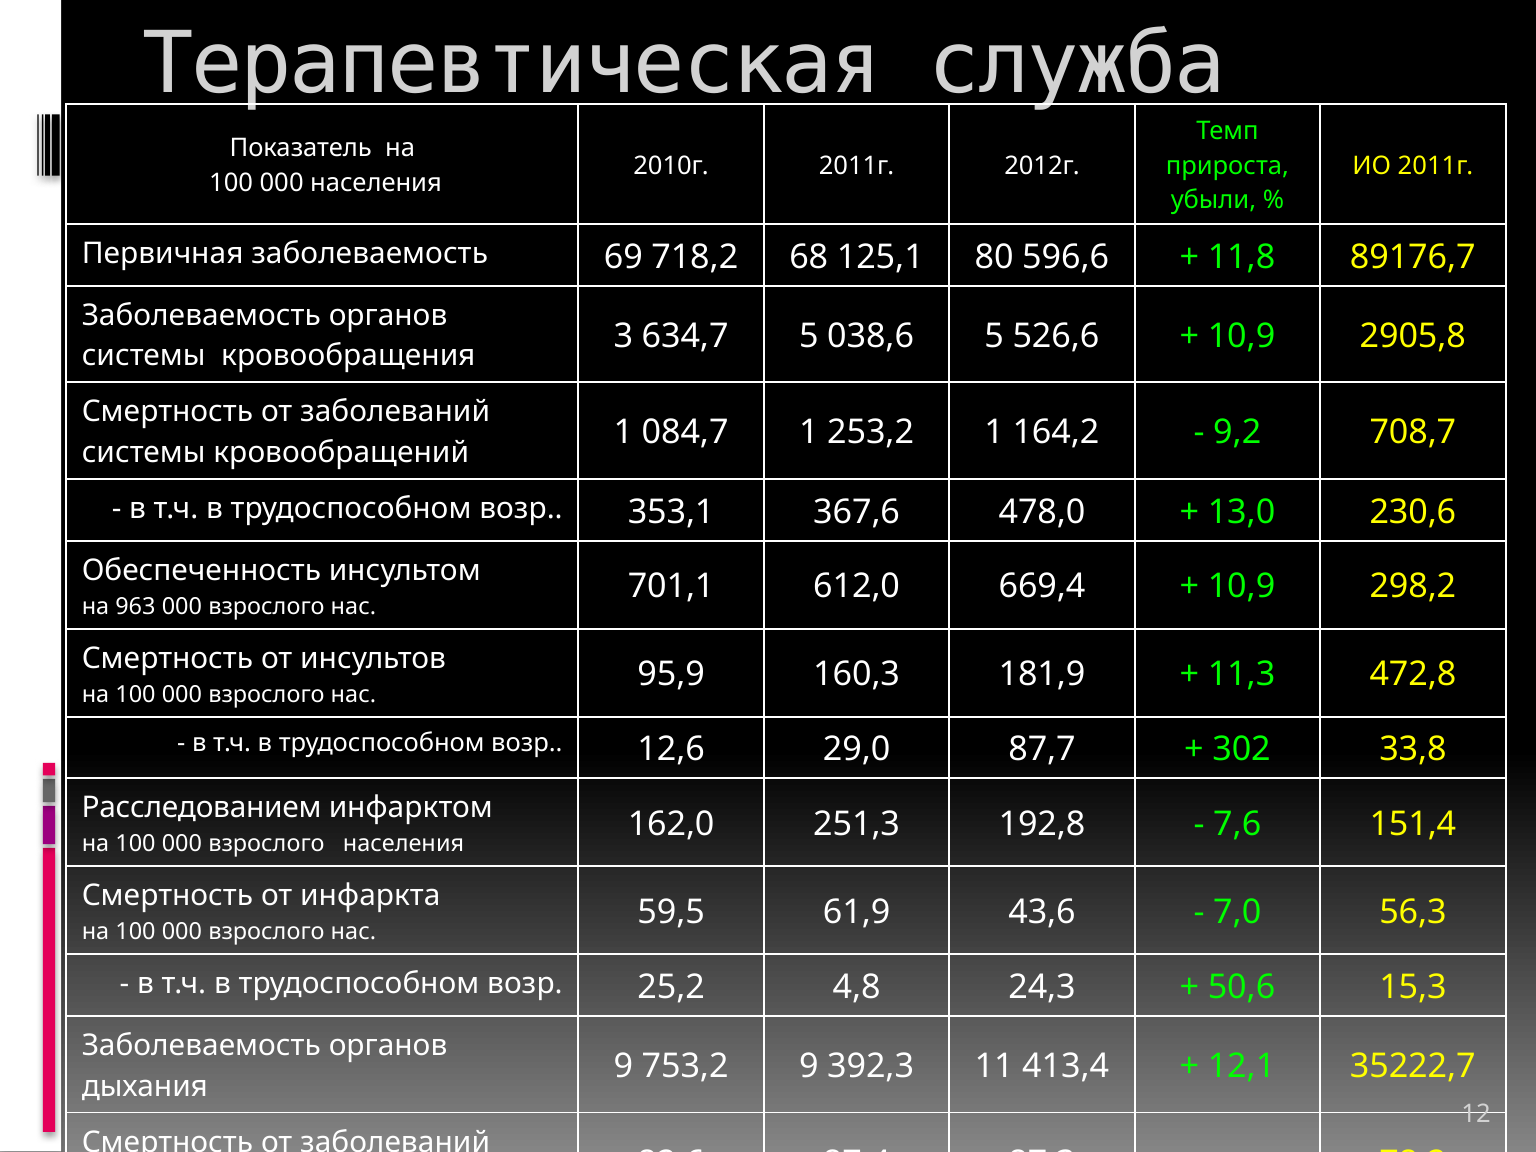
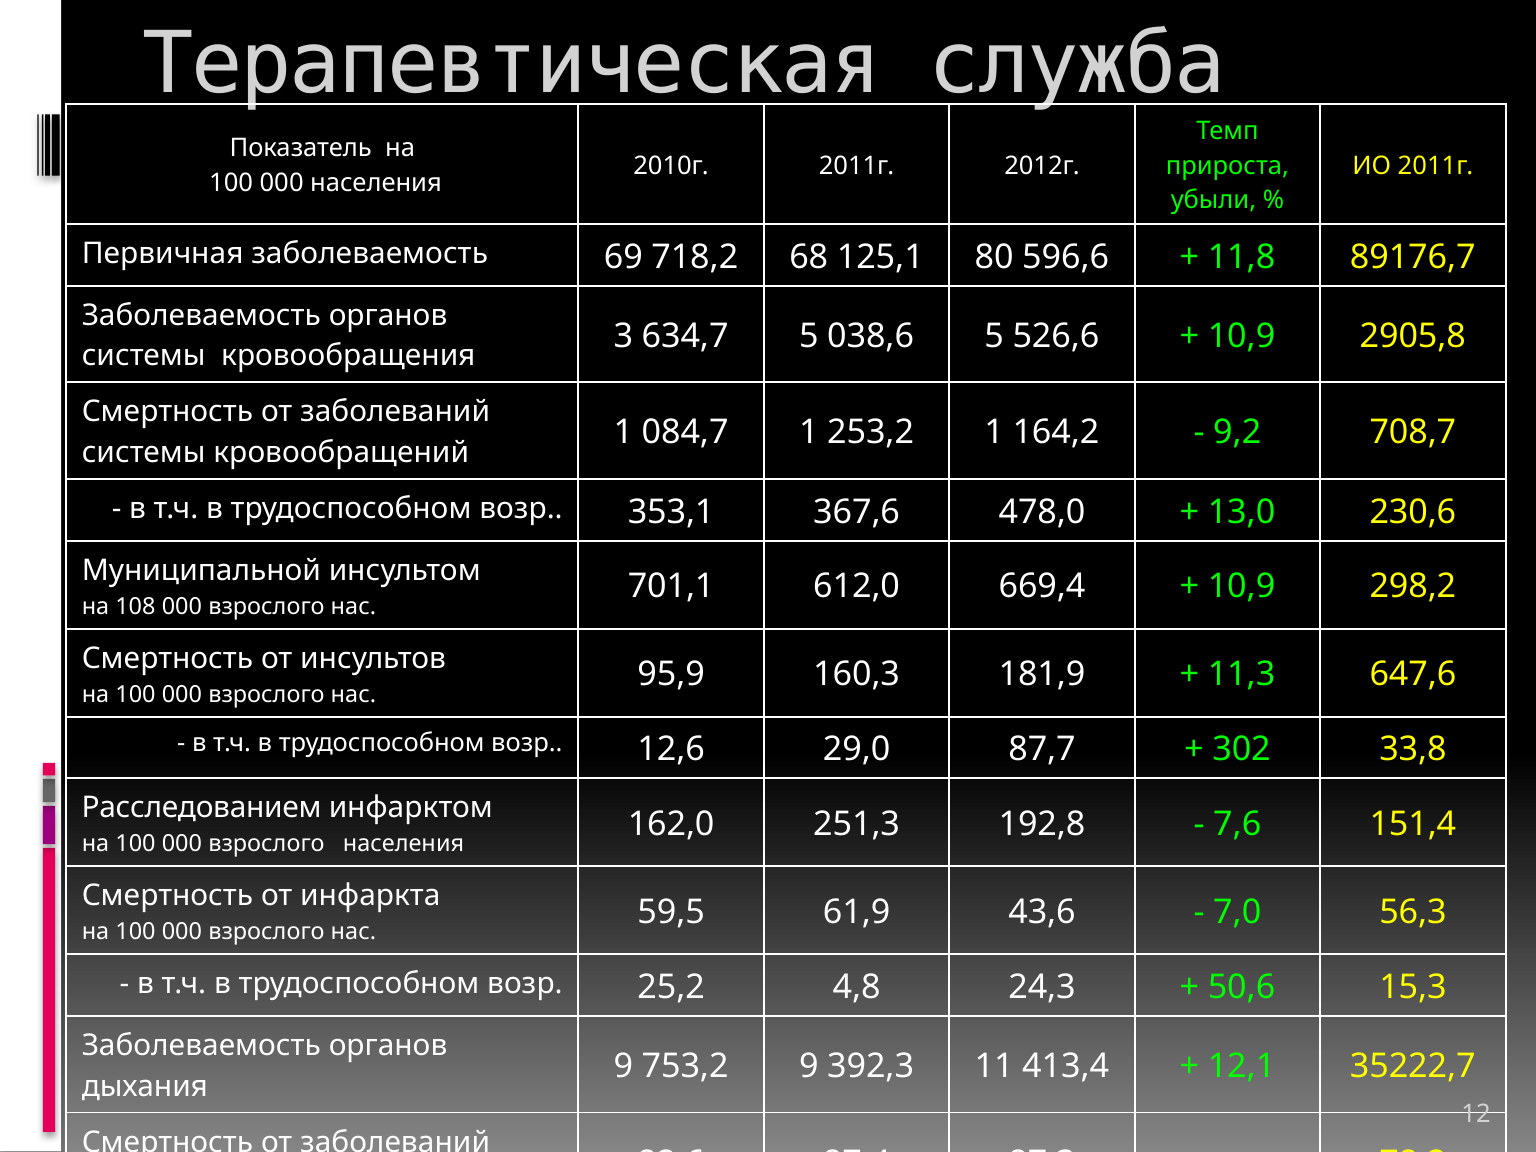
Обеспеченность: Обеспеченность -> Муниципальной
963: 963 -> 108
472,8: 472,8 -> 647,6
